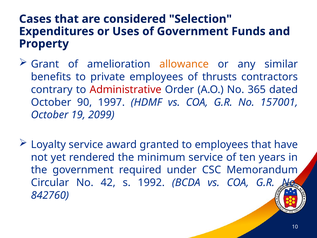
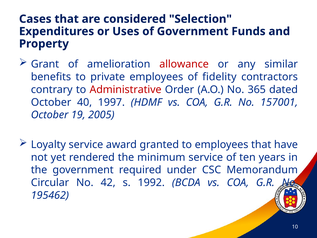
allowance colour: orange -> red
thrusts: thrusts -> fidelity
90: 90 -> 40
2099: 2099 -> 2005
842760: 842760 -> 195462
